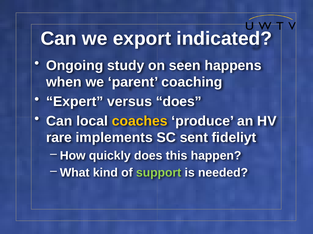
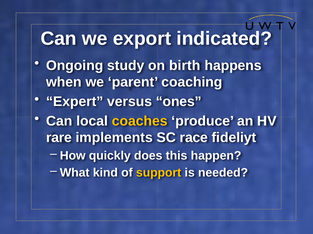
seen: seen -> birth
versus does: does -> ones
sent: sent -> race
support colour: light green -> yellow
